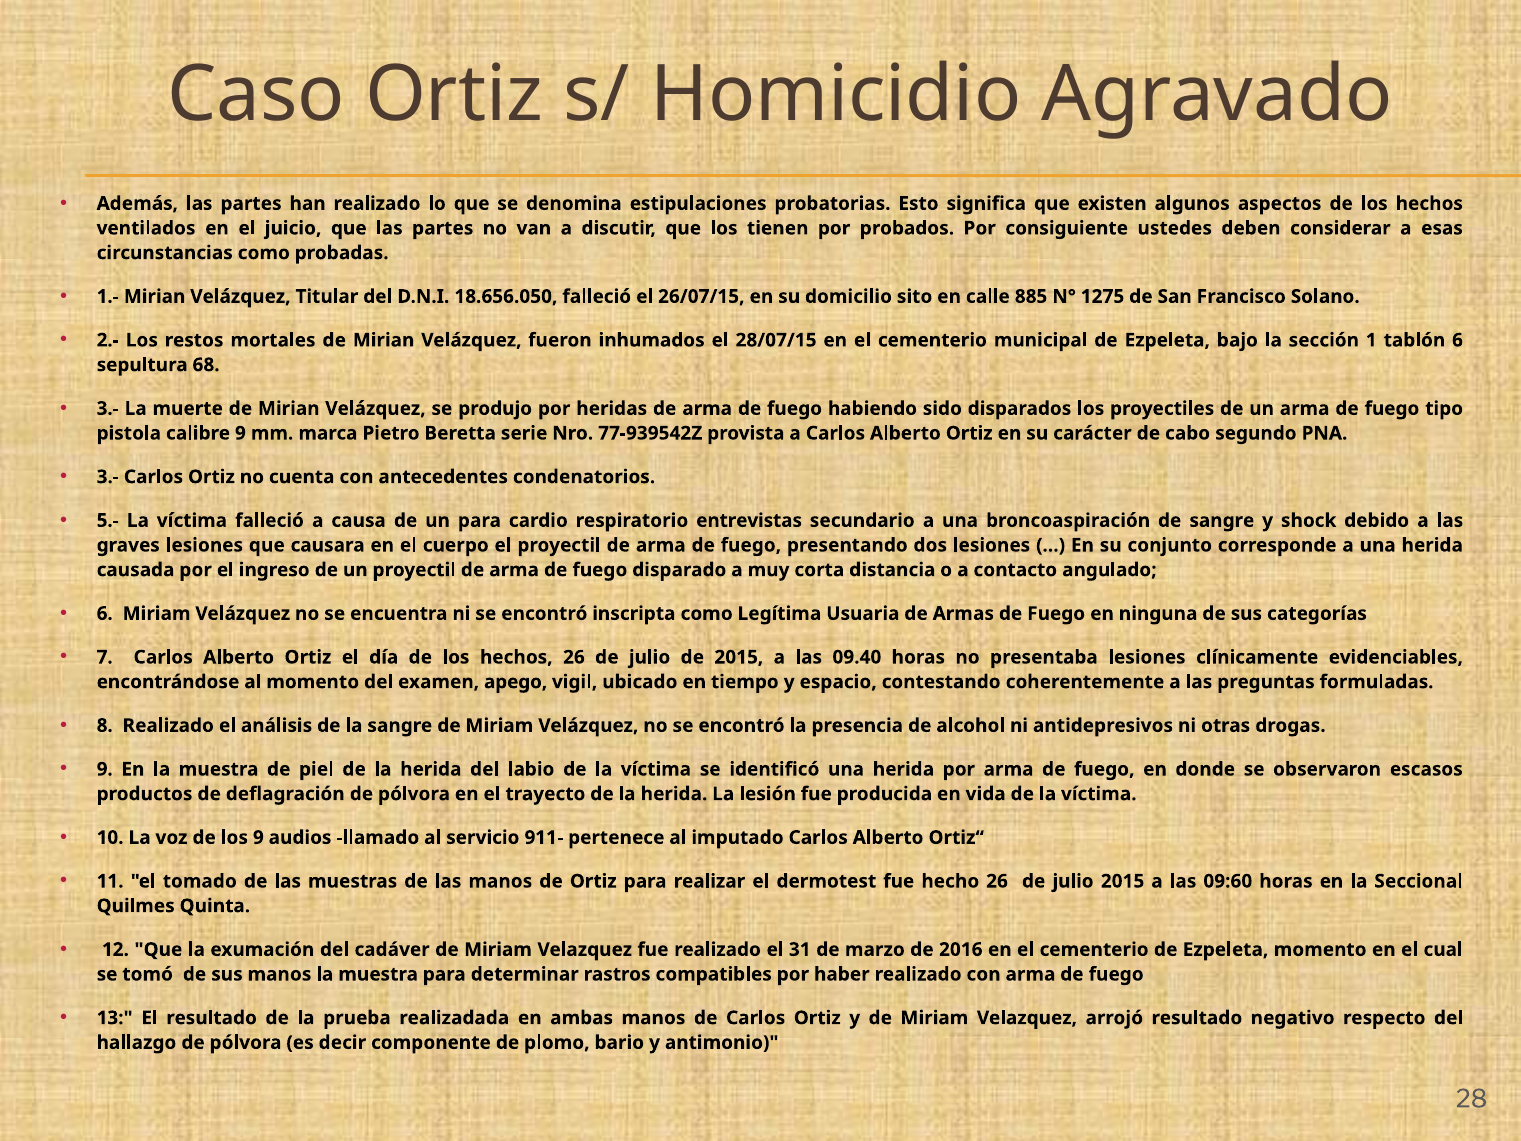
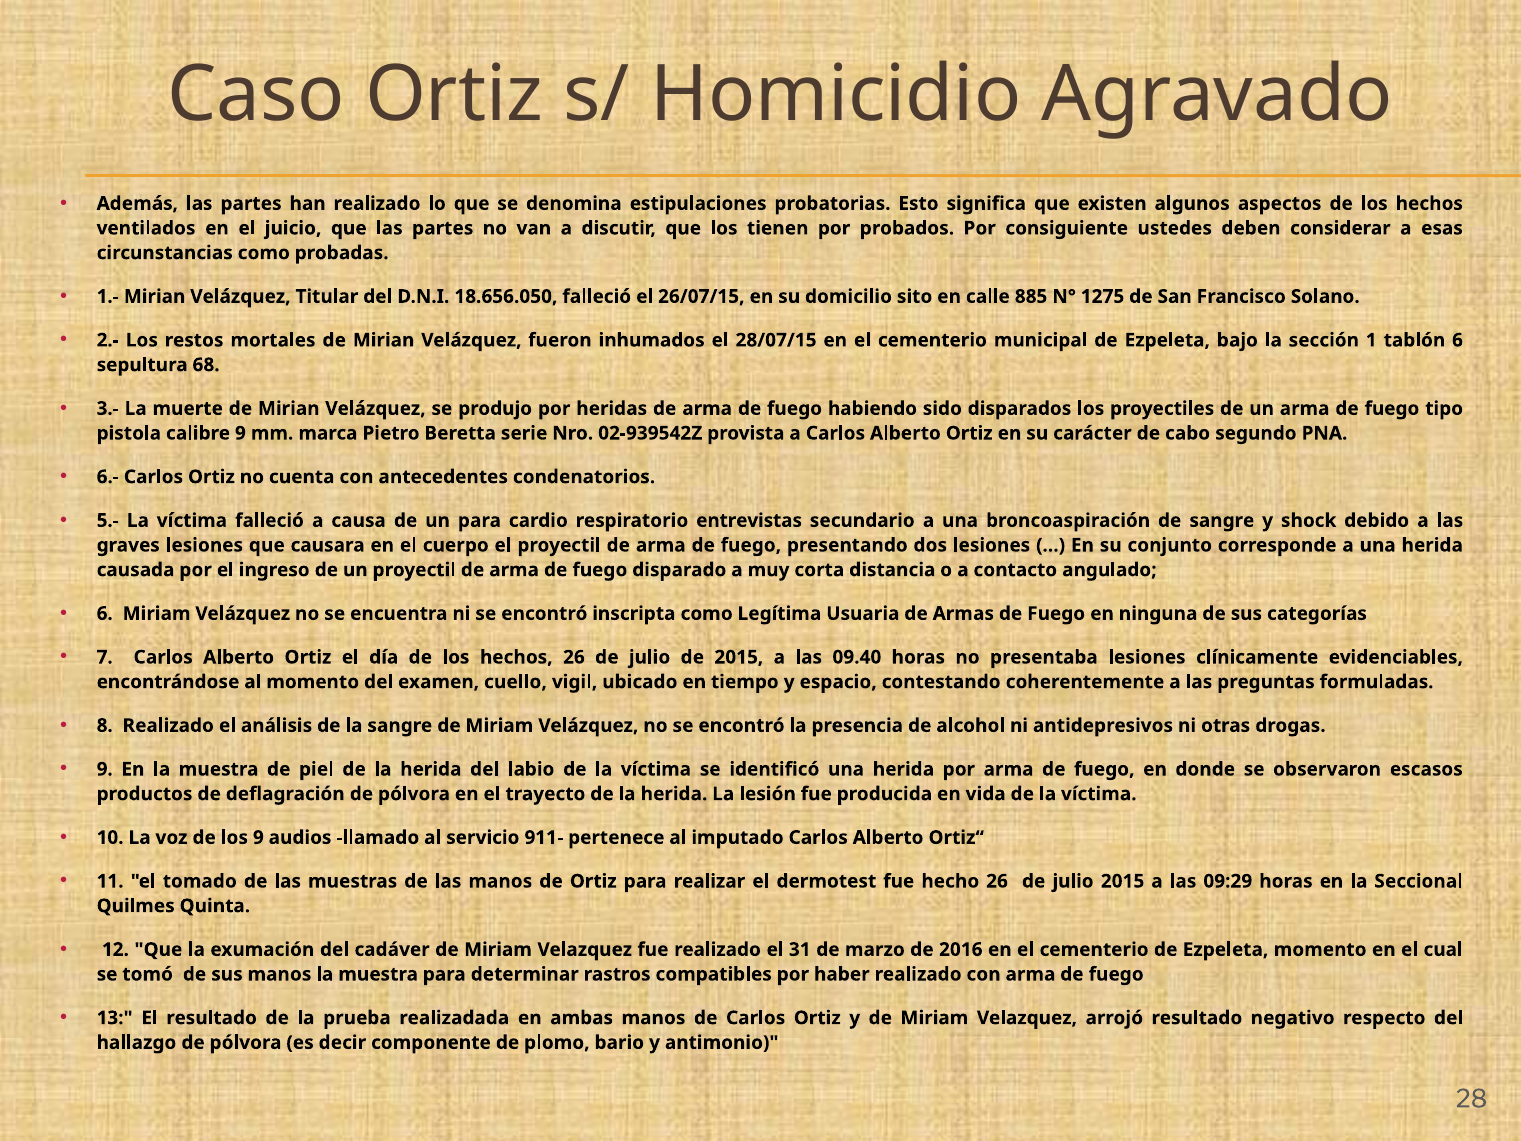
77-939542Z: 77-939542Z -> 02-939542Z
3.- at (108, 477): 3.- -> 6.-
apego: apego -> cuello
09:60: 09:60 -> 09:29
